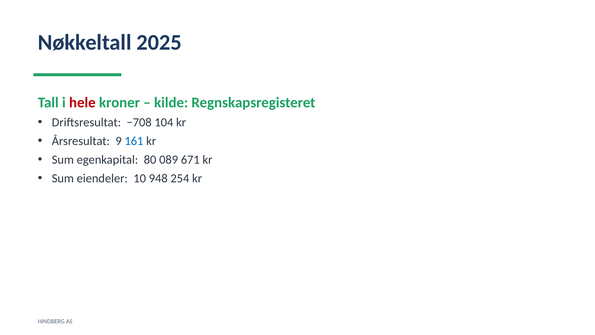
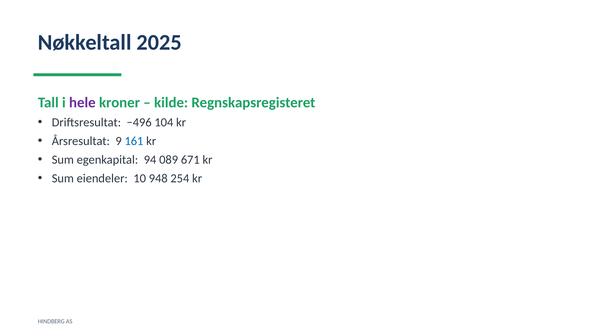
hele colour: red -> purple
−708: −708 -> −496
80: 80 -> 94
